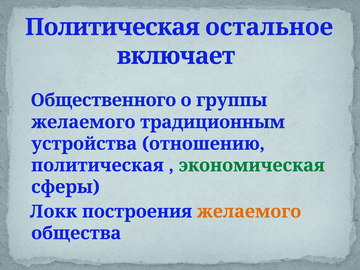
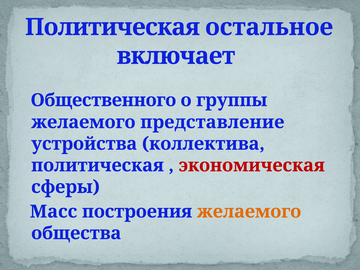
традиционным: традиционным -> представление
отношению: отношению -> коллектива
экономическая colour: green -> red
Локк: Локк -> Масс
